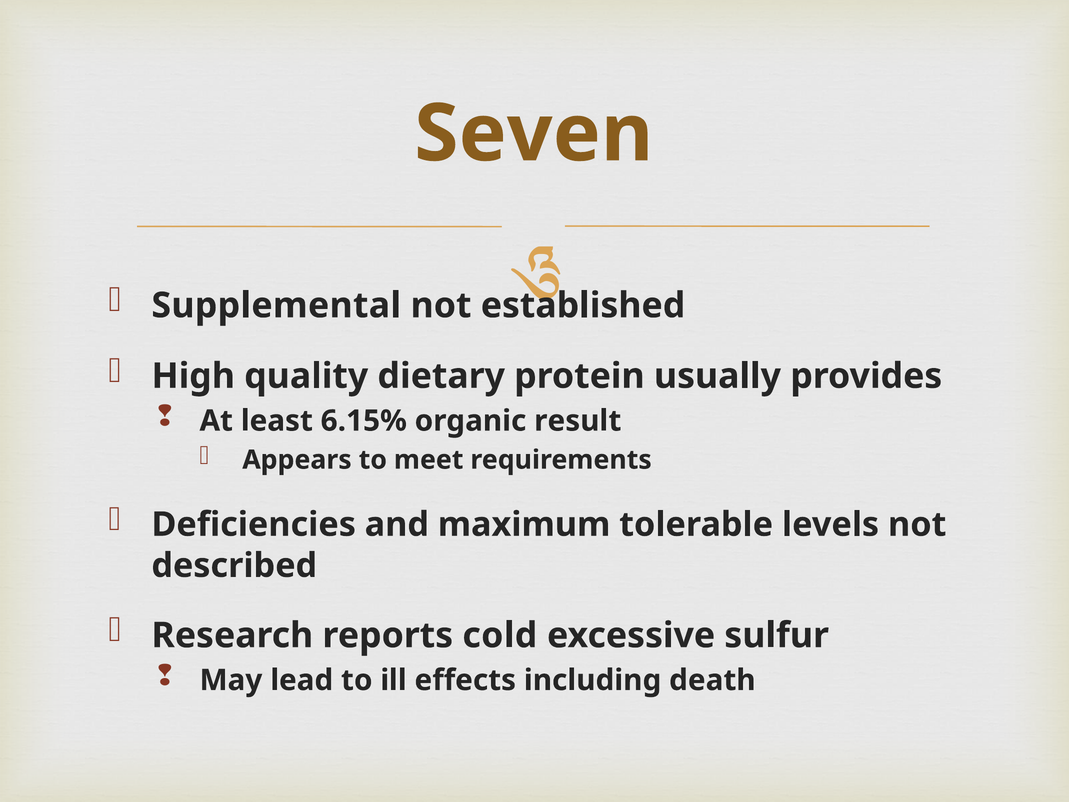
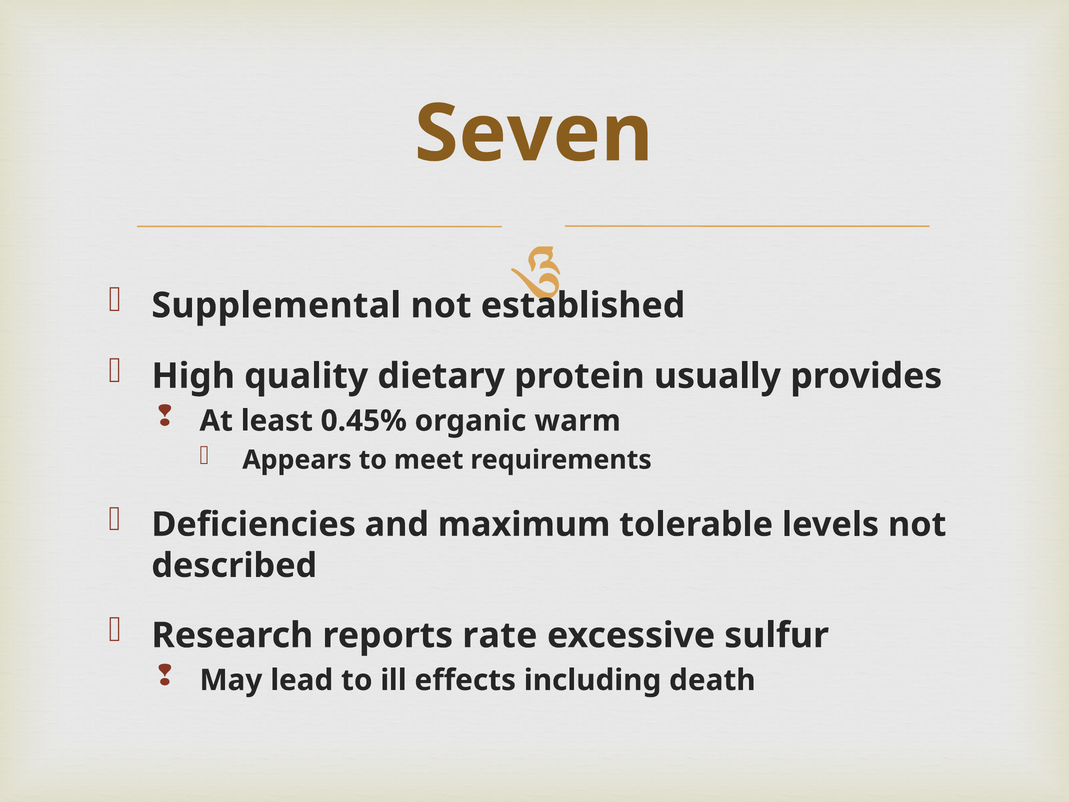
6.15%: 6.15% -> 0.45%
result: result -> warm
cold: cold -> rate
